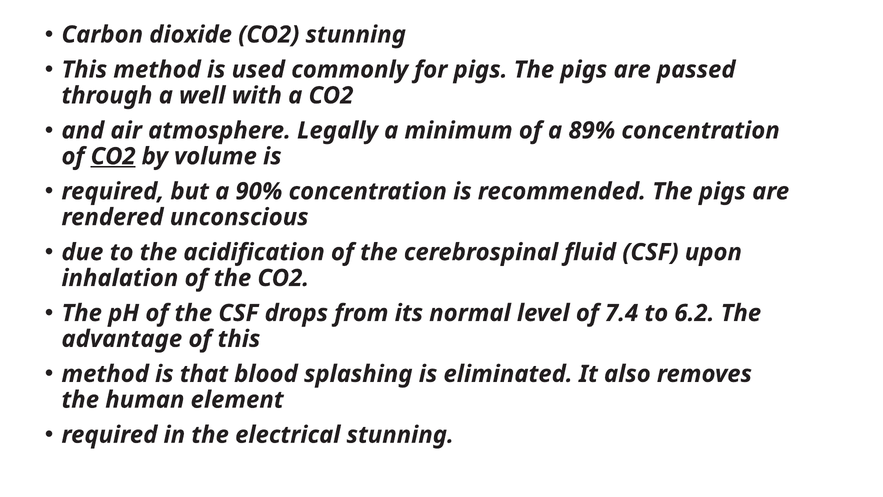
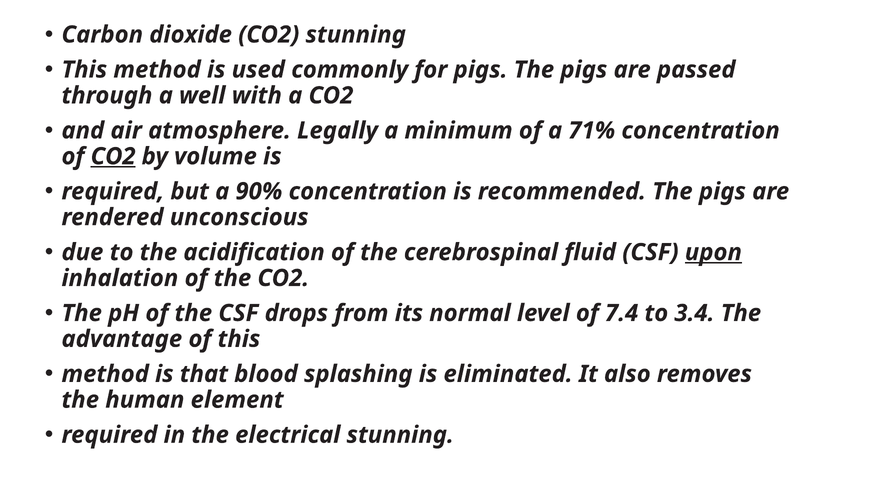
89%: 89% -> 71%
upon underline: none -> present
6.2: 6.2 -> 3.4
